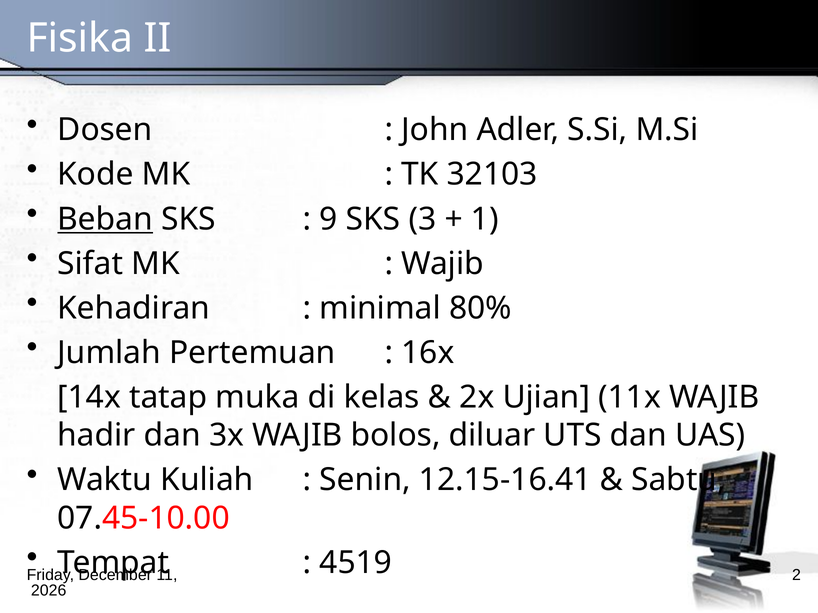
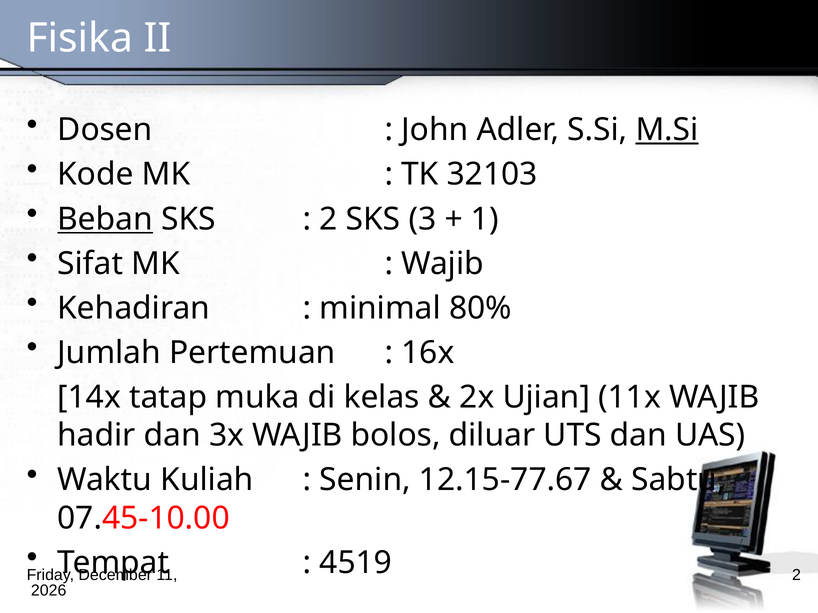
M.Si underline: none -> present
9 at (329, 219): 9 -> 2
12.15-16.41: 12.15-16.41 -> 12.15-77.67
